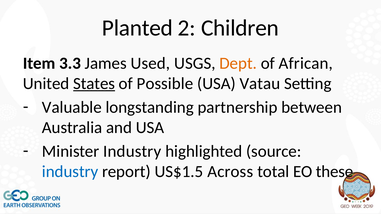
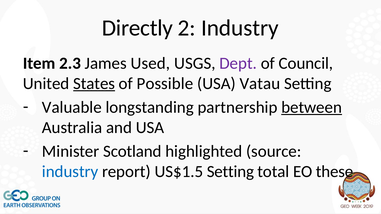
Planted: Planted -> Directly
2 Children: Children -> Industry
3.3: 3.3 -> 2.3
Dept colour: orange -> purple
African: African -> Council
between underline: none -> present
Minister Industry: Industry -> Scotland
US$1.5 Across: Across -> Setting
